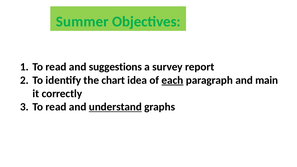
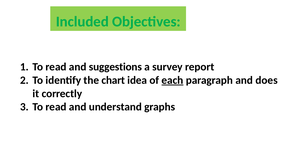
Summer: Summer -> Included
main: main -> does
understand underline: present -> none
